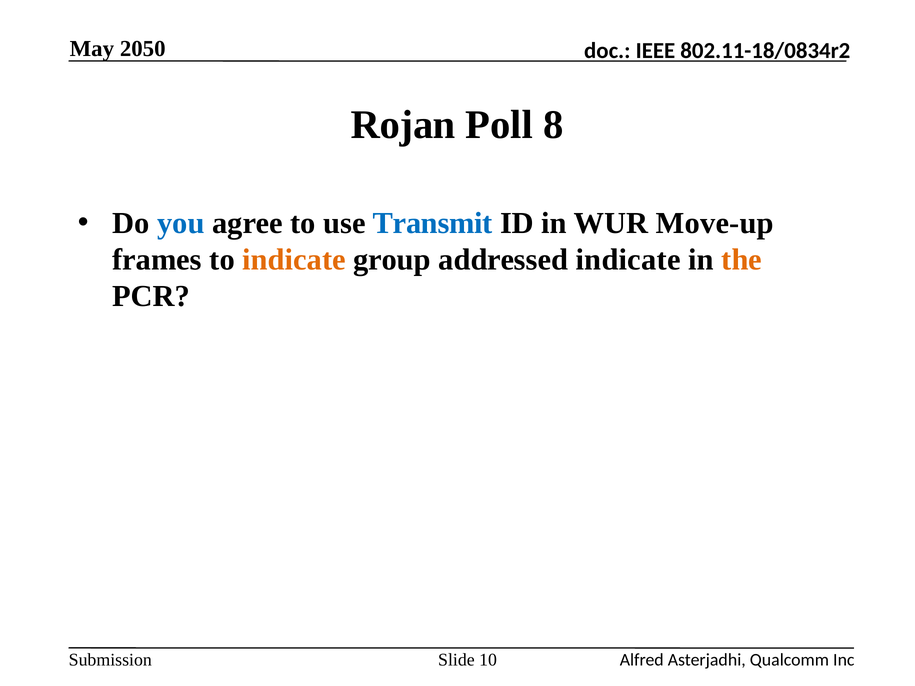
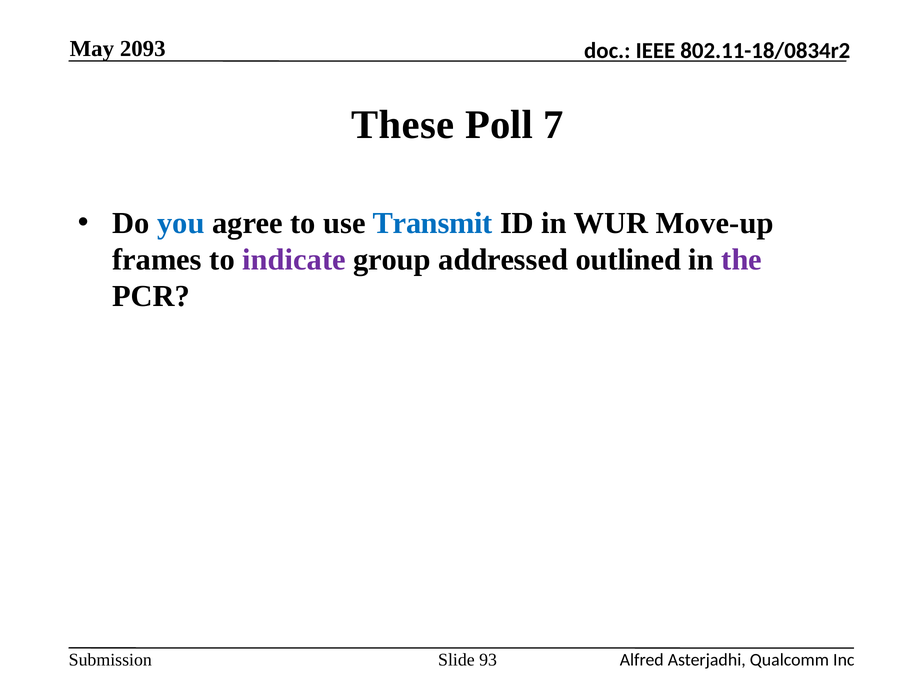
2050: 2050 -> 2093
Rojan: Rojan -> These
8: 8 -> 7
indicate at (294, 260) colour: orange -> purple
addressed indicate: indicate -> outlined
the colour: orange -> purple
10: 10 -> 93
